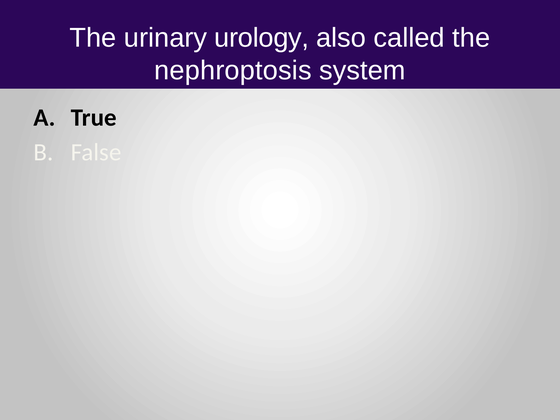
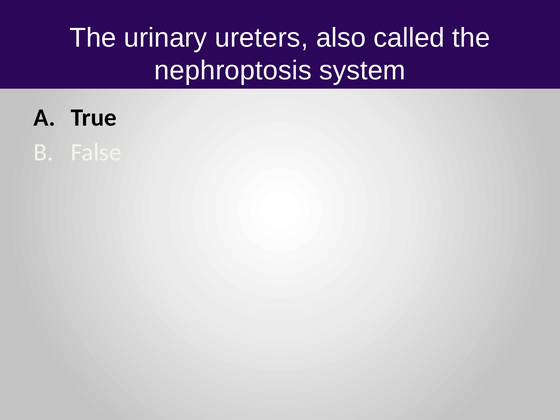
urology: urology -> ureters
